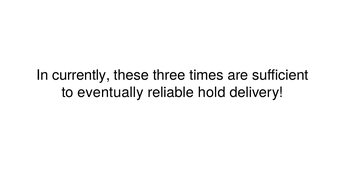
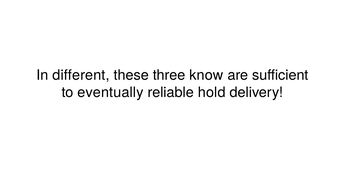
currently: currently -> different
times: times -> know
